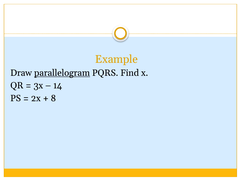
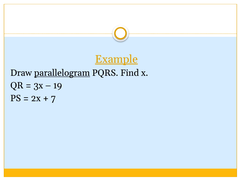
Example underline: none -> present
14: 14 -> 19
8: 8 -> 7
